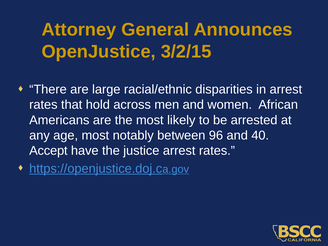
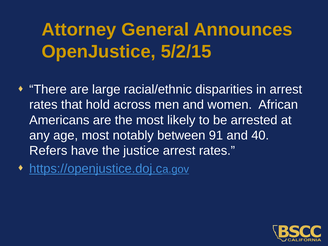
3/2/15: 3/2/15 -> 5/2/15
96: 96 -> 91
Accept: Accept -> Refers
